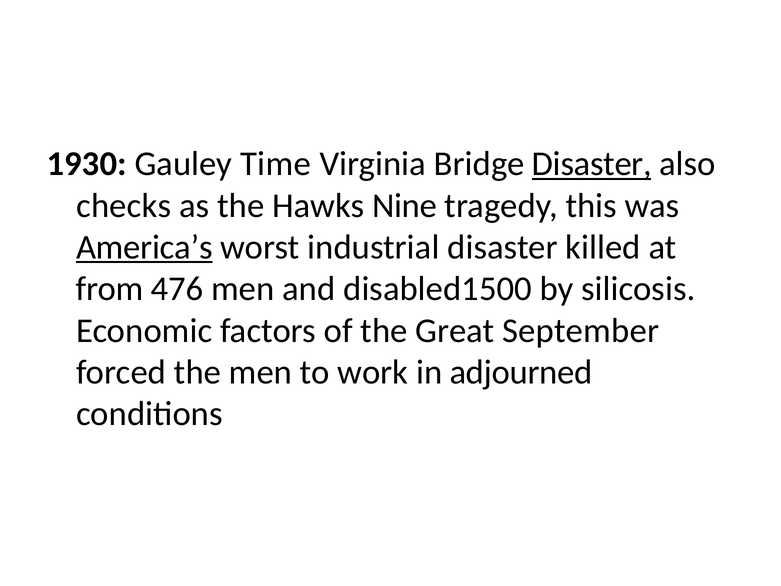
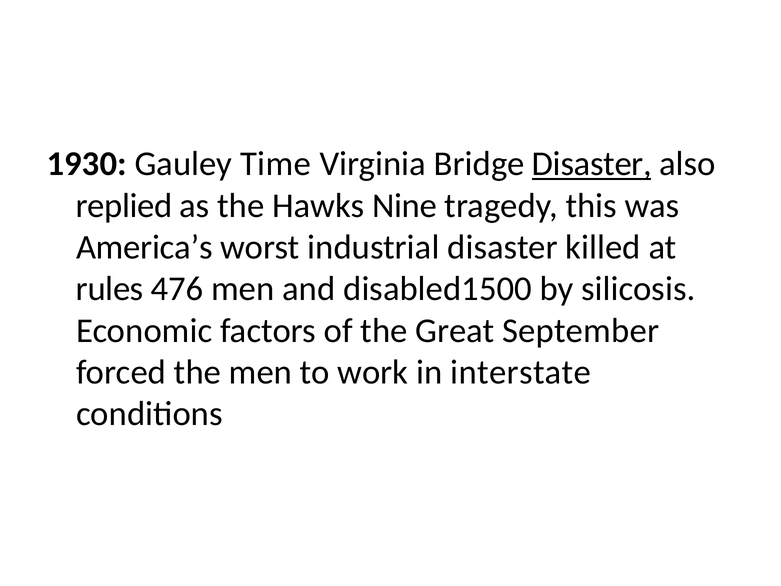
checks: checks -> replied
America’s underline: present -> none
from: from -> rules
adjourned: adjourned -> interstate
